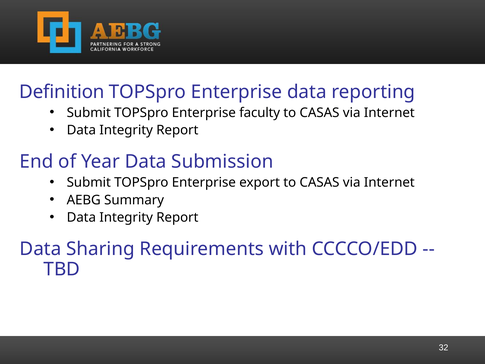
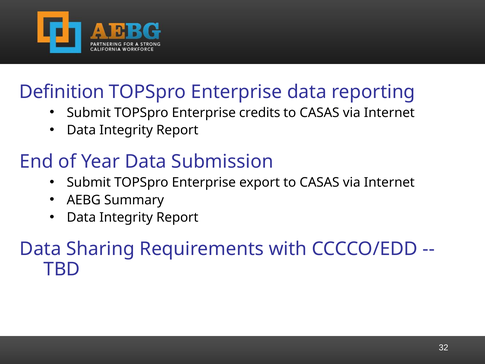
faculty: faculty -> credits
